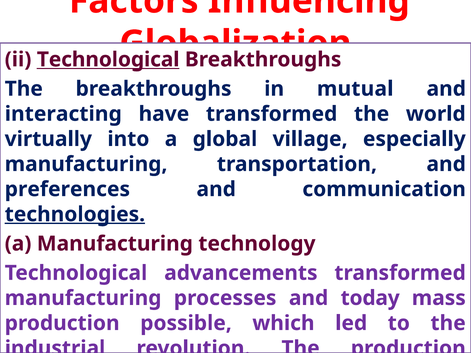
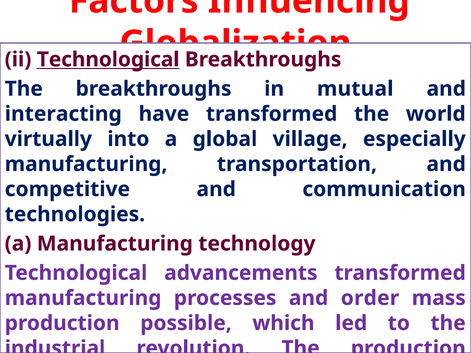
preferences: preferences -> competitive
technologies underline: present -> none
and today: today -> order
